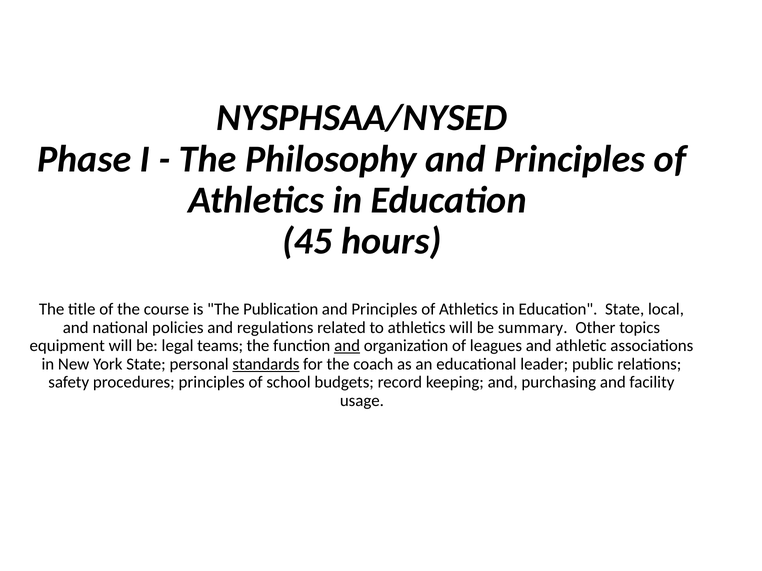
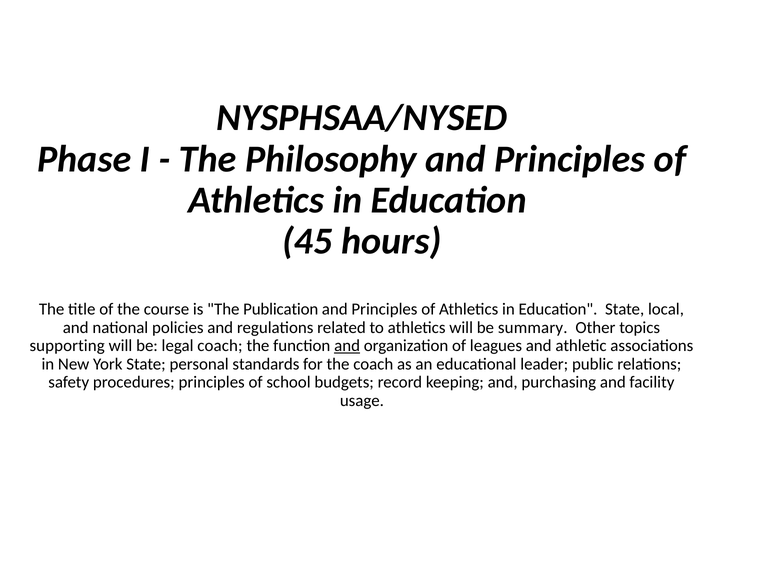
equipment: equipment -> supporting
legal teams: teams -> coach
standards underline: present -> none
